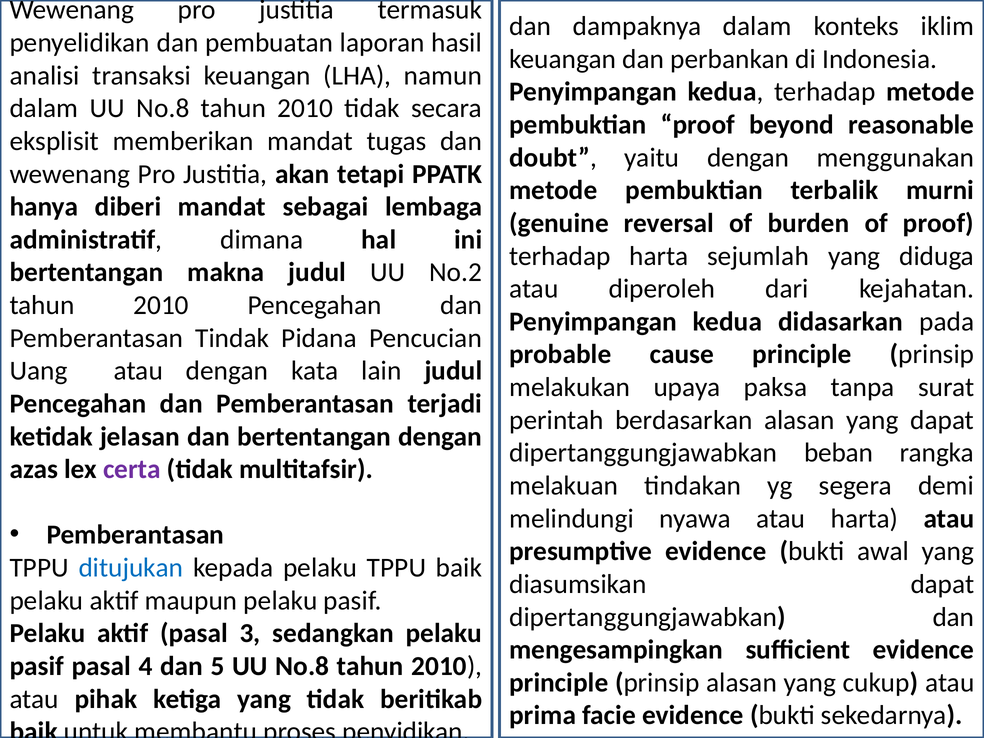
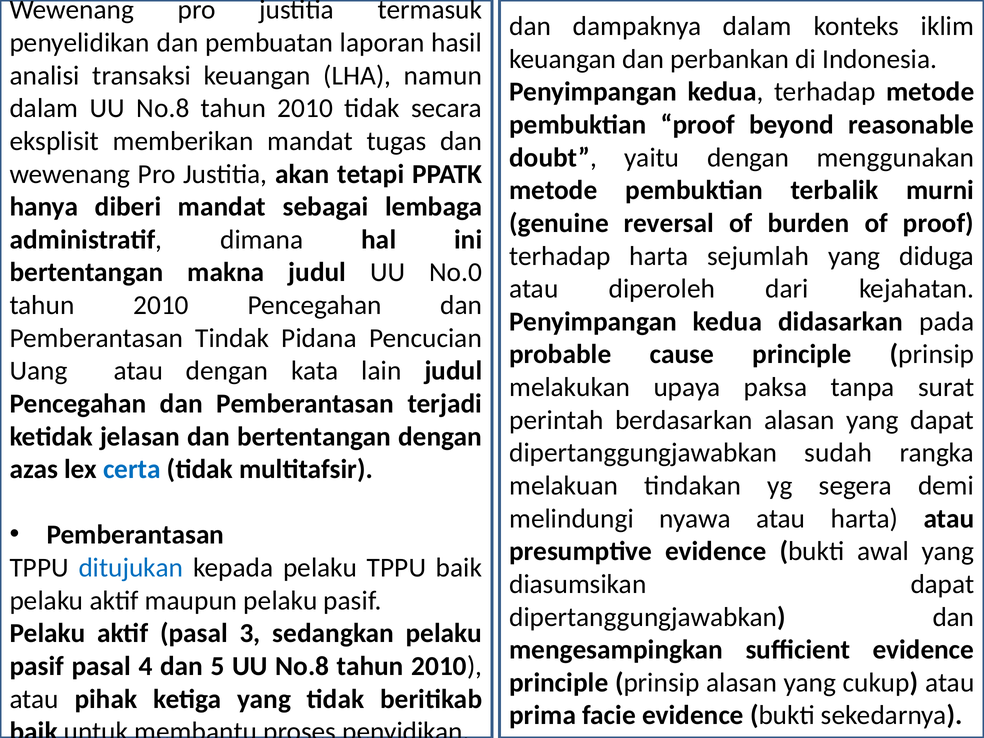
No.2: No.2 -> No.0
beban: beban -> sudah
certa colour: purple -> blue
